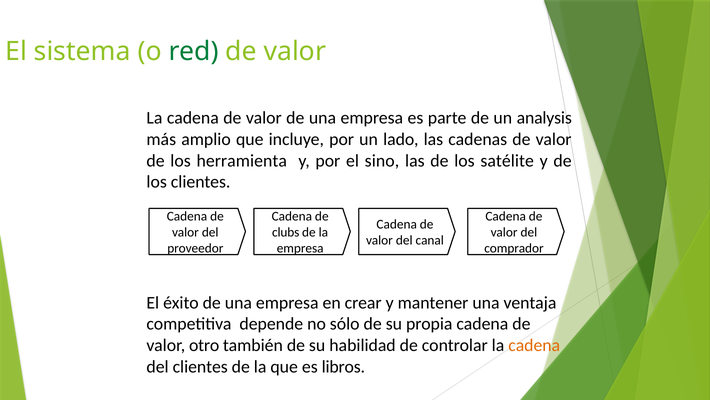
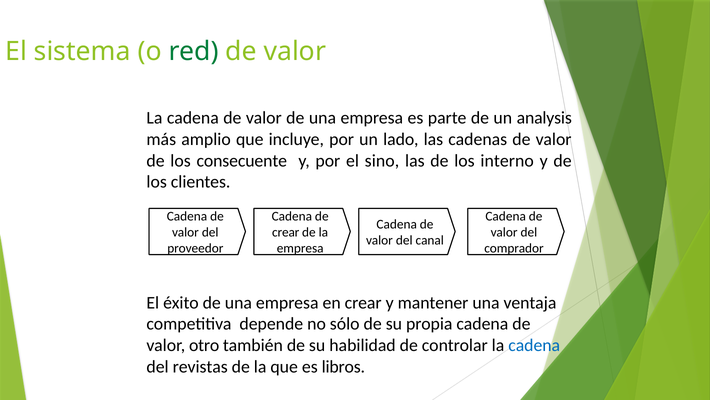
herramienta: herramienta -> consecuente
satélite: satélite -> interno
clubs at (286, 232): clubs -> crear
cadena at (534, 345) colour: orange -> blue
del clientes: clientes -> revistas
